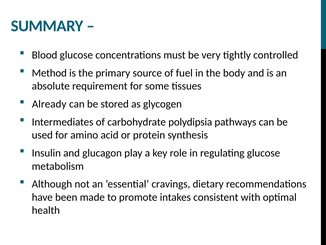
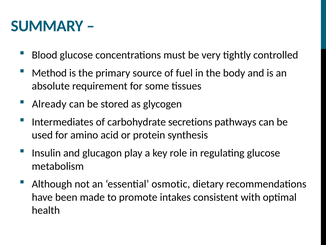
polydipsia: polydipsia -> secretions
cravings: cravings -> osmotic
